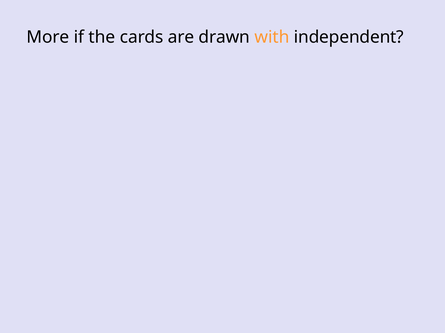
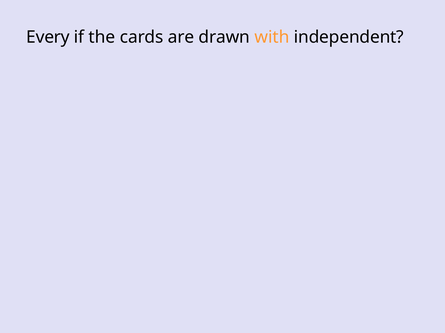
More: More -> Every
